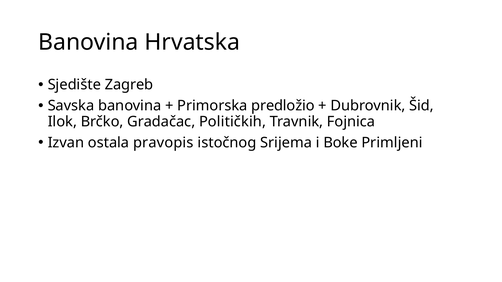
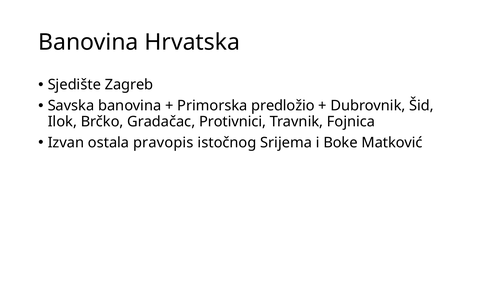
Političkih: Političkih -> Protivnici
Primljeni: Primljeni -> Matković
